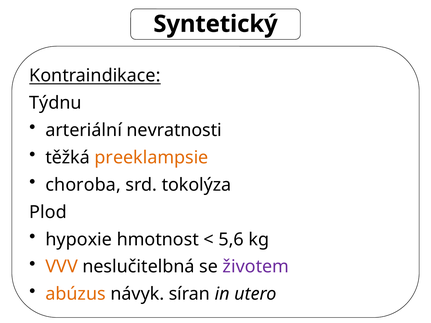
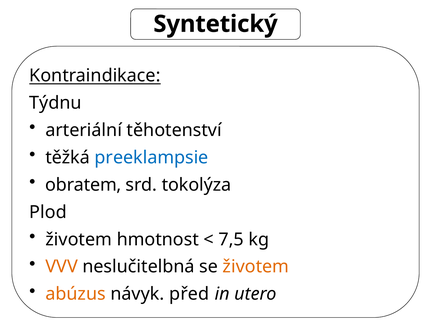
nevratnosti: nevratnosti -> těhotenství
preeklampsie colour: orange -> blue
choroba: choroba -> obratem
hypoxie at (79, 240): hypoxie -> životem
5,6: 5,6 -> 7,5
životem at (256, 267) colour: purple -> orange
síran: síran -> před
